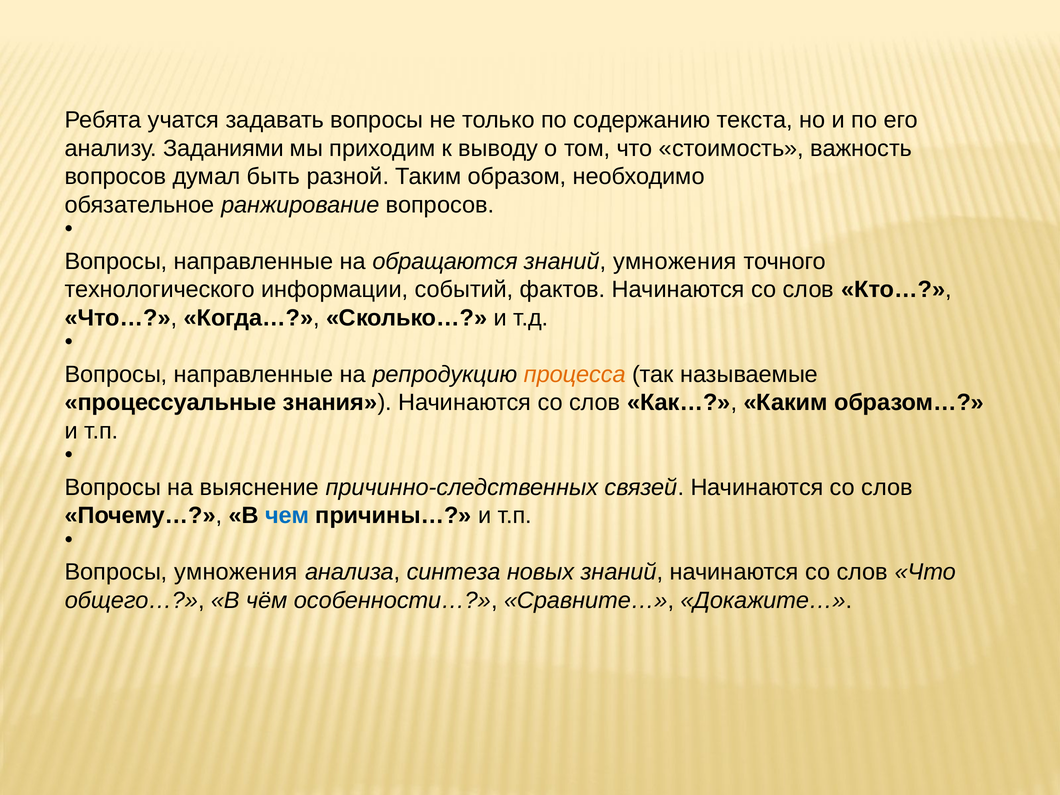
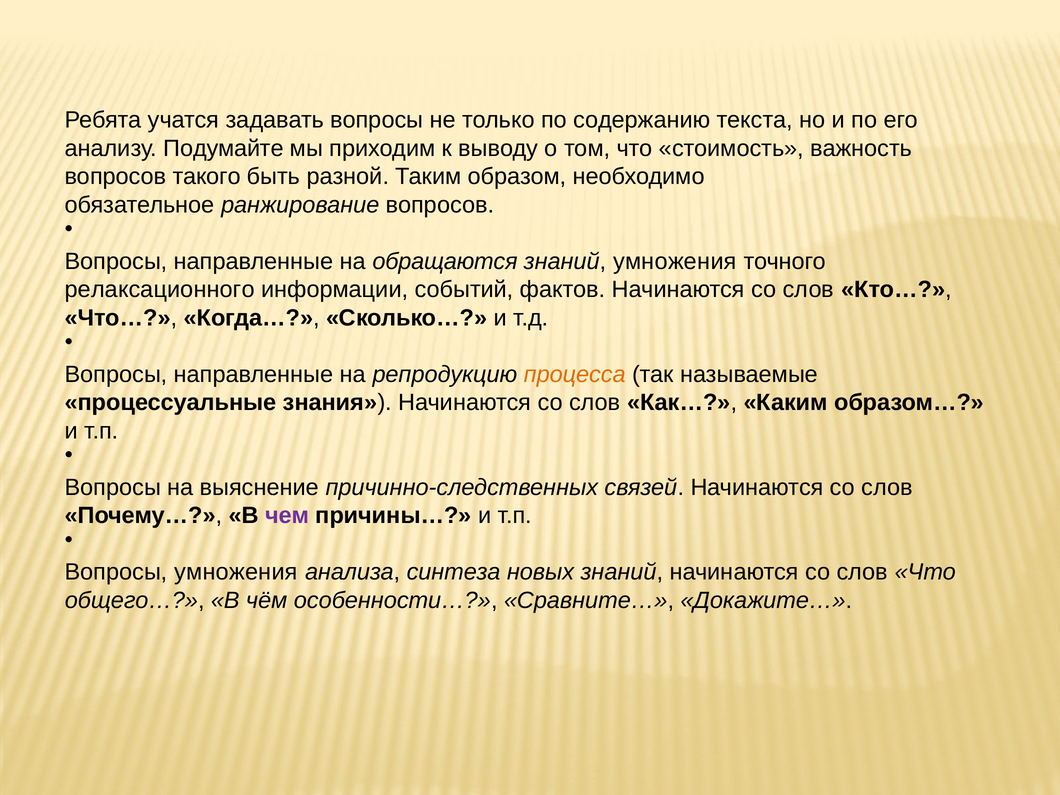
Заданиями: Заданиями -> Подумайте
думал: думал -> такого
технологического: технологического -> релаксационного
чем colour: blue -> purple
